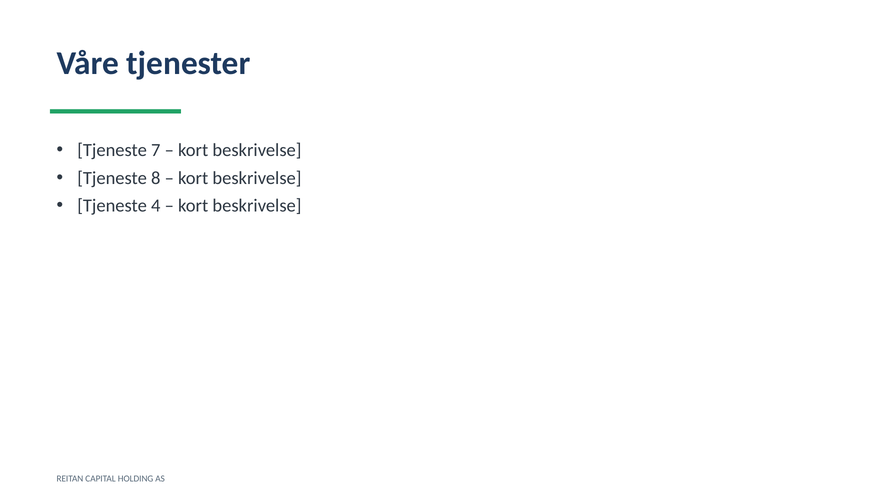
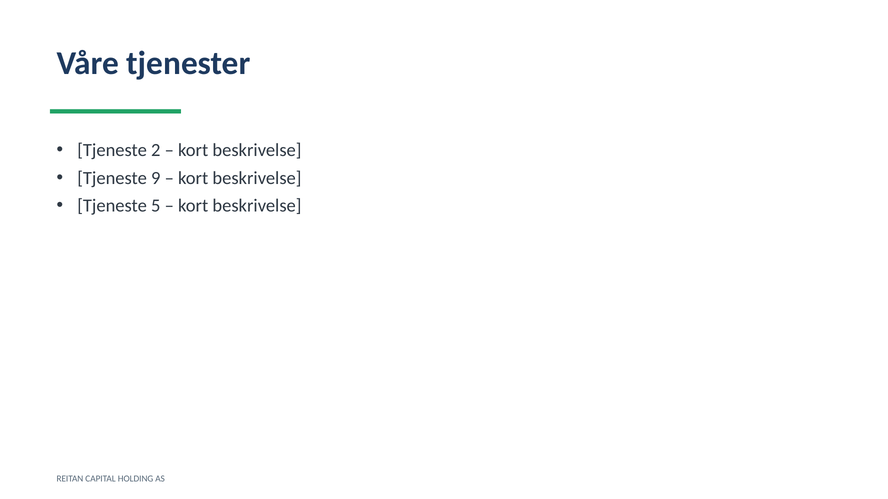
7: 7 -> 2
8: 8 -> 9
4: 4 -> 5
